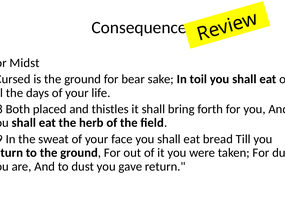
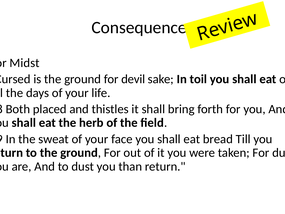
bear: bear -> devil
gave: gave -> than
